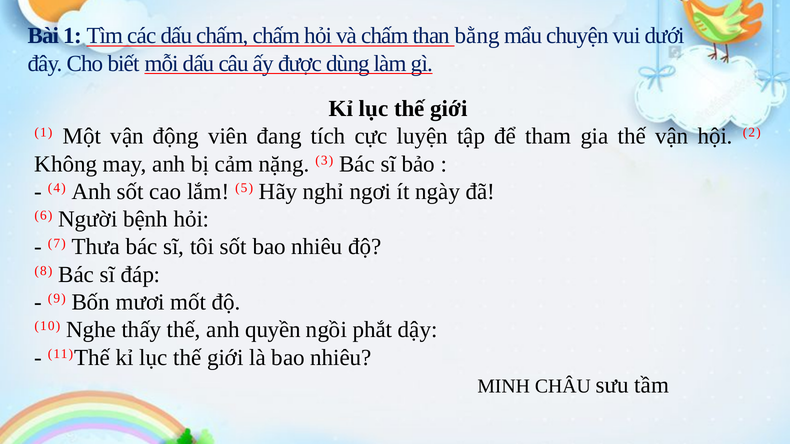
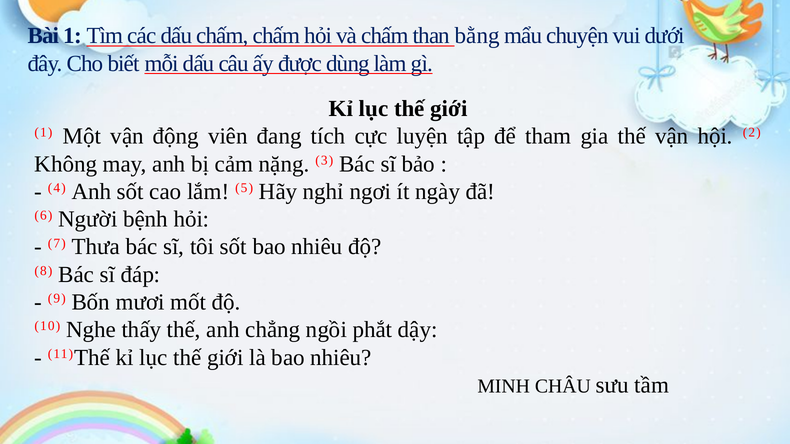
quyền: quyền -> chẳng
